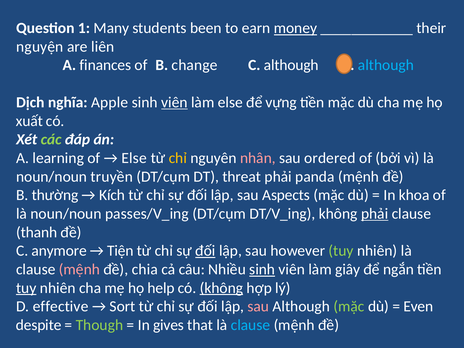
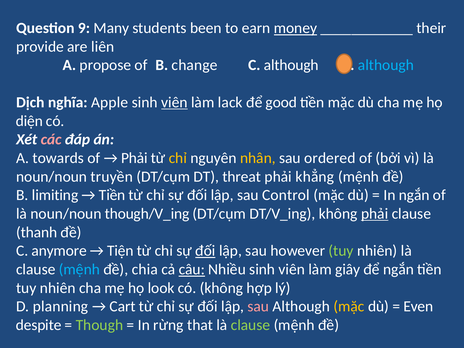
1: 1 -> 9
nguyện: nguyện -> provide
finances: finances -> propose
làm else: else -> lack
vựng: vựng -> good
xuất: xuất -> diện
các colour: light green -> pink
learning: learning -> towards
Else at (134, 158): Else -> Phải
nhân colour: pink -> yellow
panda: panda -> khẳng
thường: thường -> limiting
Kích at (112, 195): Kích -> Tiền
Aspects: Aspects -> Control
In khoa: khoa -> ngắn
passes/V_ing: passes/V_ing -> though/V_ing
mệnh at (79, 269) colour: pink -> light blue
câu underline: none -> present
sinh at (262, 269) underline: present -> none
tuy at (26, 288) underline: present -> none
help: help -> look
không at (221, 288) underline: present -> none
effective: effective -> planning
Sort: Sort -> Cart
mặc at (349, 307) colour: light green -> yellow
gives: gives -> rừng
clause at (250, 325) colour: light blue -> light green
